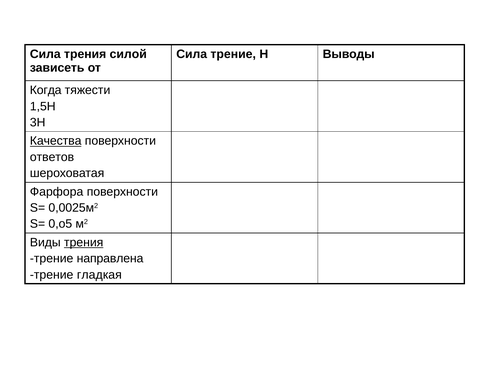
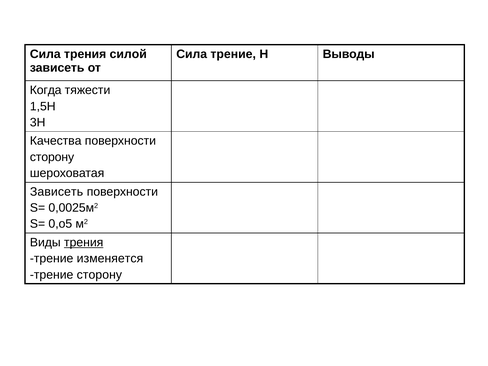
Качества underline: present -> none
ответов at (52, 157): ответов -> сторону
Фарфора at (57, 192): Фарфора -> Зависеть
направлена: направлена -> изменяется
трение гладкая: гладкая -> сторону
